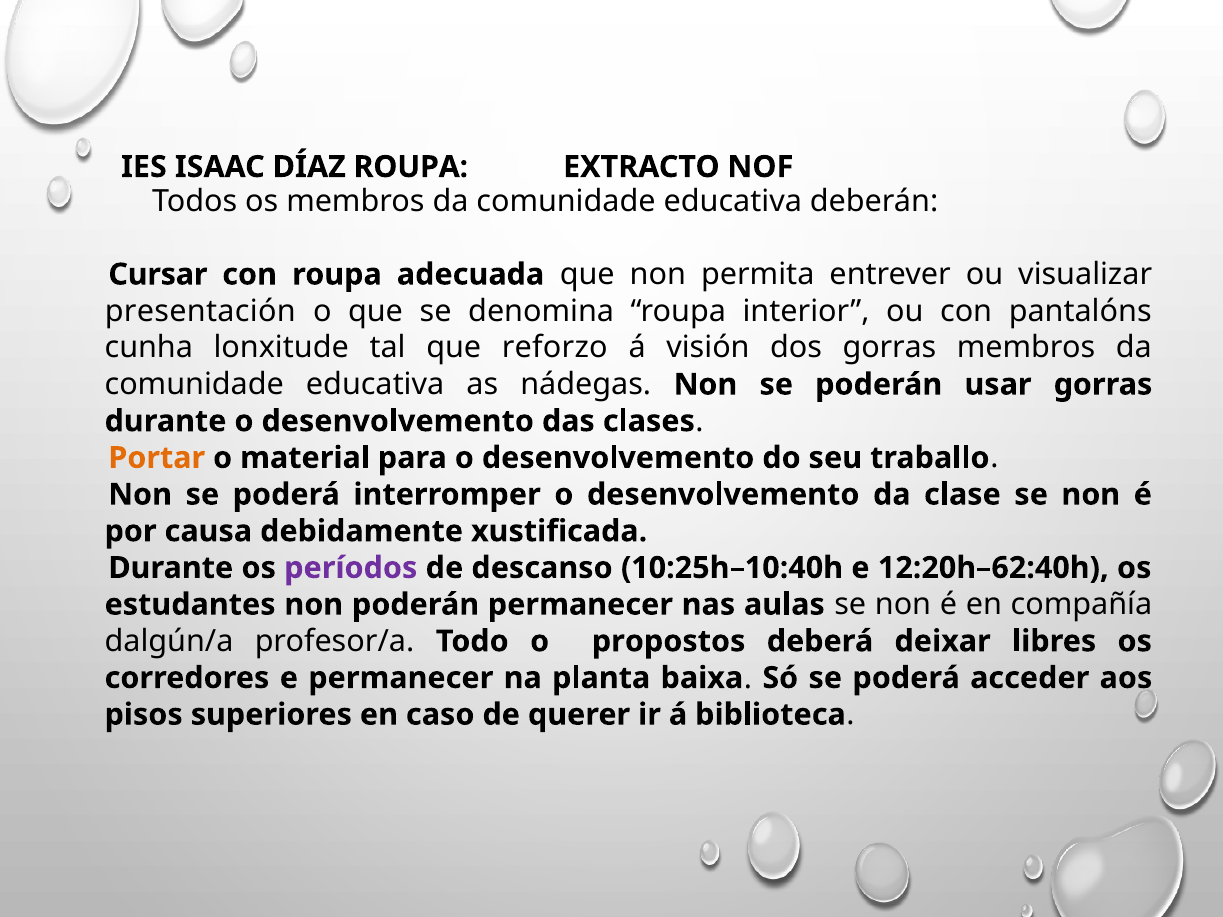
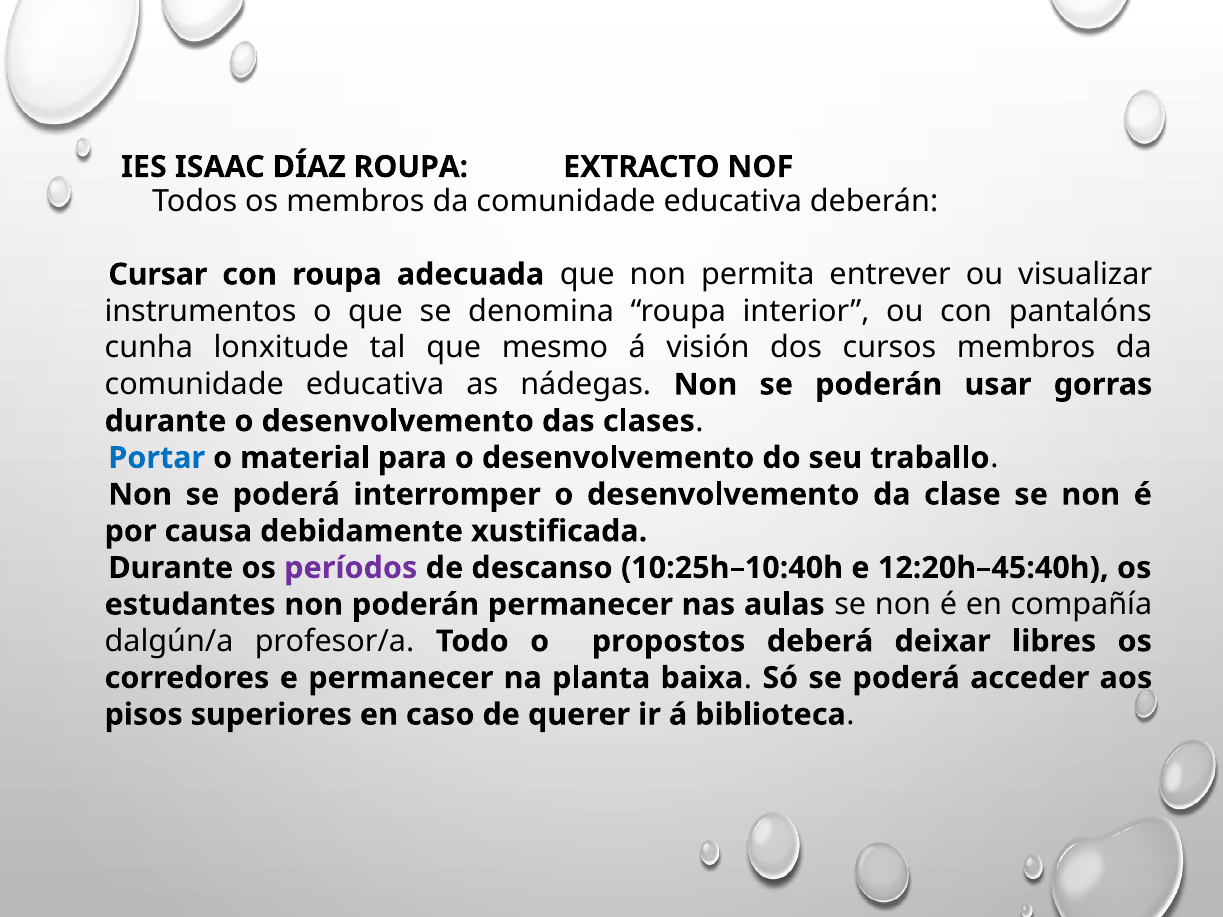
presentación: presentación -> instrumentos
reforzo: reforzo -> mesmo
dos gorras: gorras -> cursos
Portar colour: orange -> blue
12:20h–62:40h: 12:20h–62:40h -> 12:20h–45:40h
